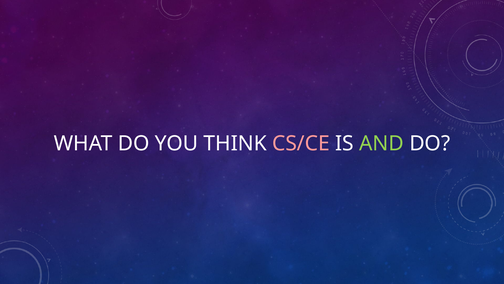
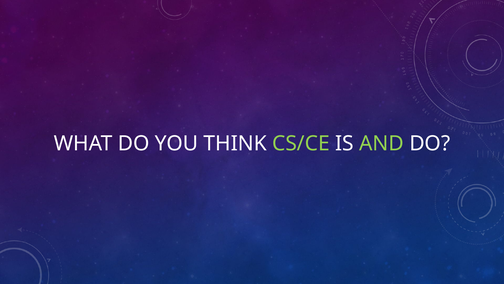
CS/CE colour: pink -> light green
